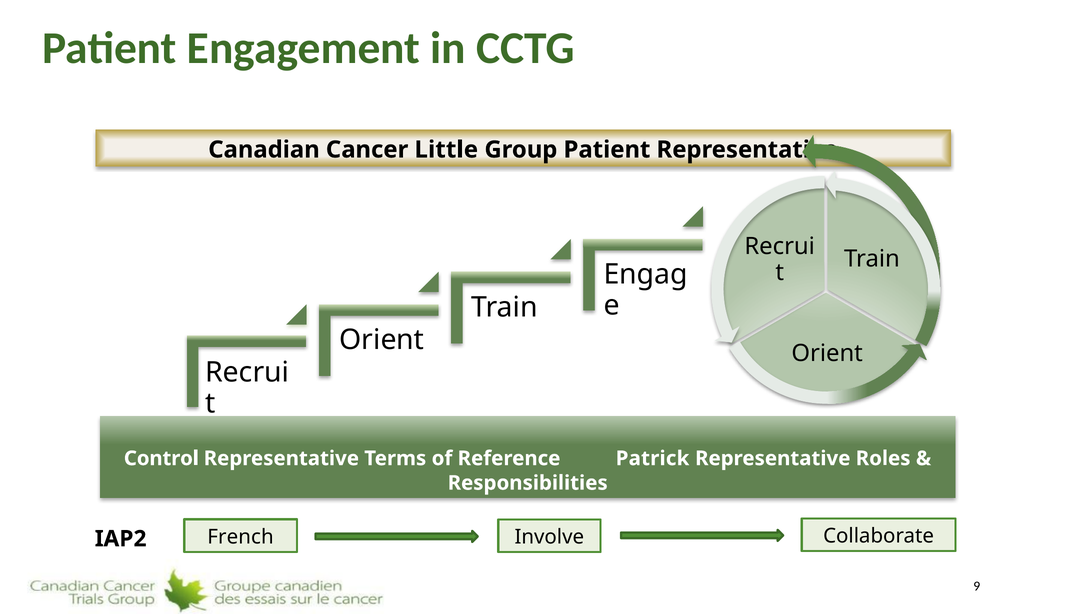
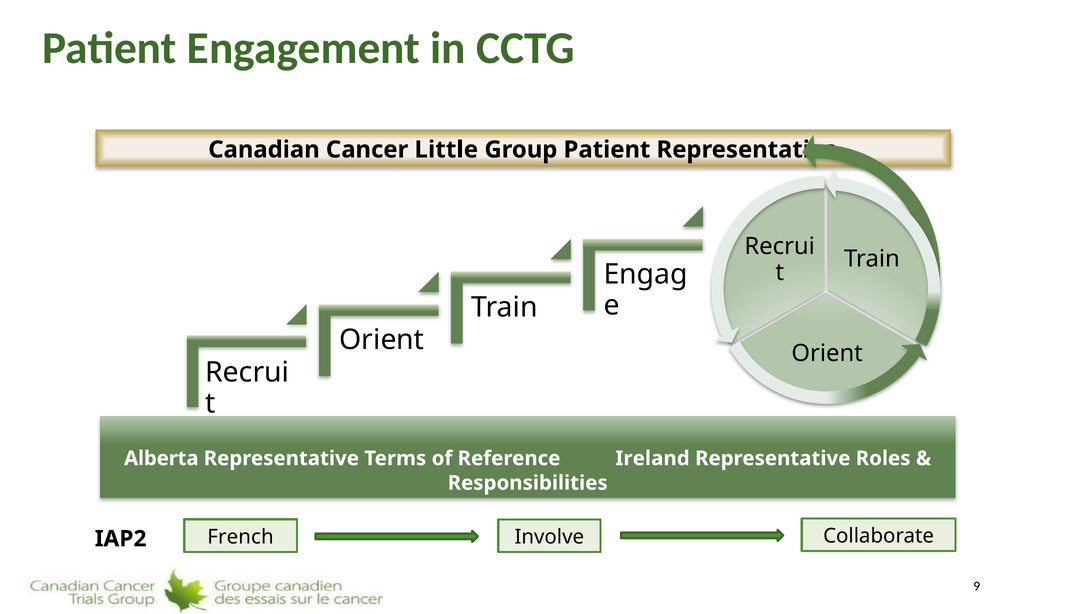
Control: Control -> Alberta
Patrick: Patrick -> Ireland
